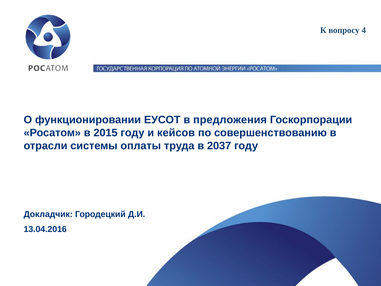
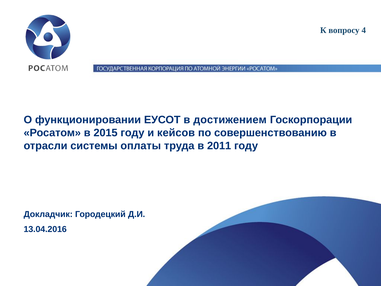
предложения: предложения -> достижением
2037: 2037 -> 2011
